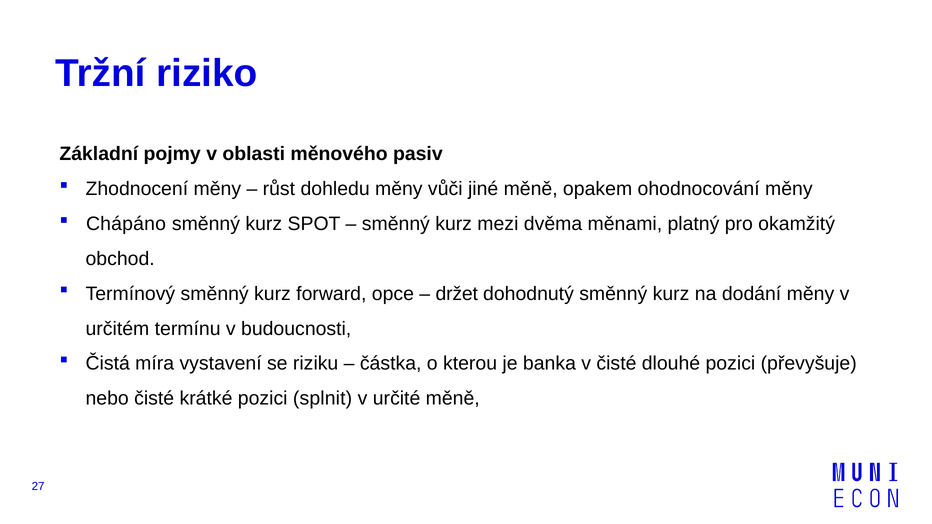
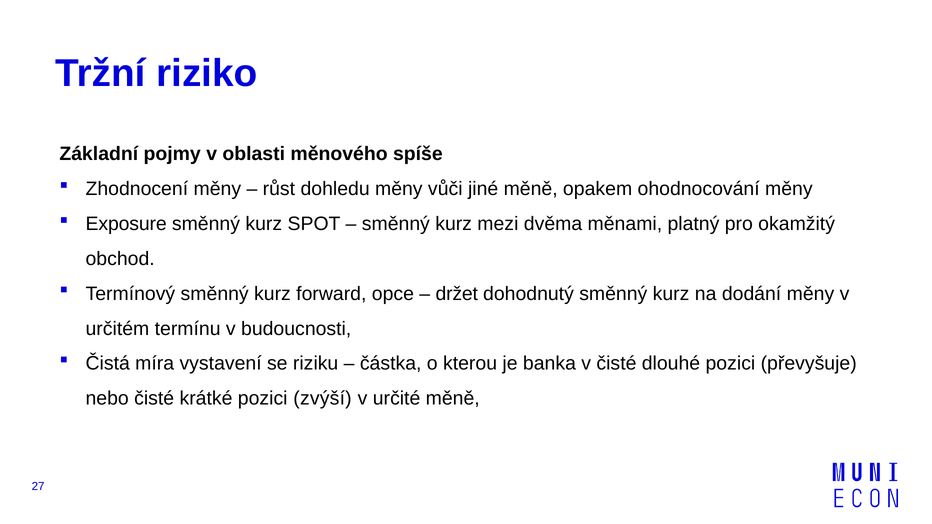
pasiv: pasiv -> spíše
Chápáno: Chápáno -> Exposure
splnit: splnit -> zvýší
